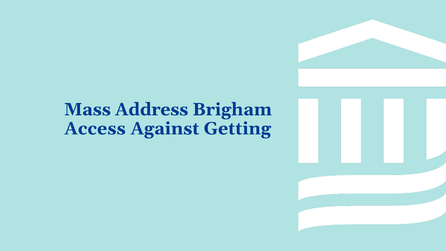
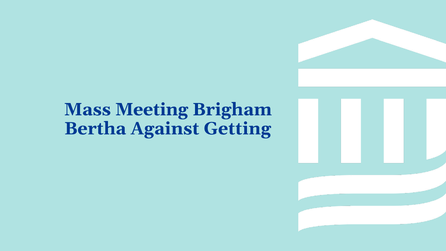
Address: Address -> Meeting
Access: Access -> Bertha
